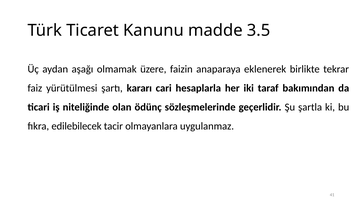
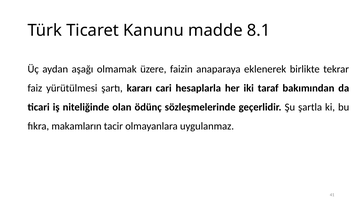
3.5: 3.5 -> 8.1
edilebilecek: edilebilecek -> makamların
